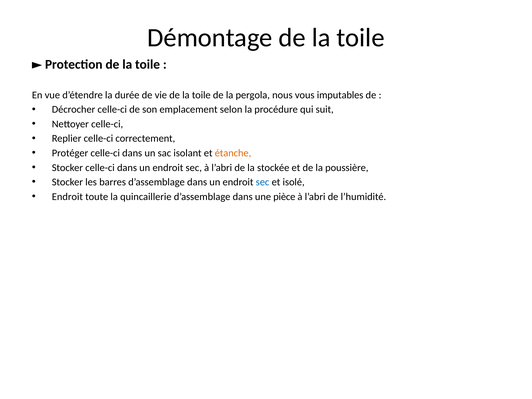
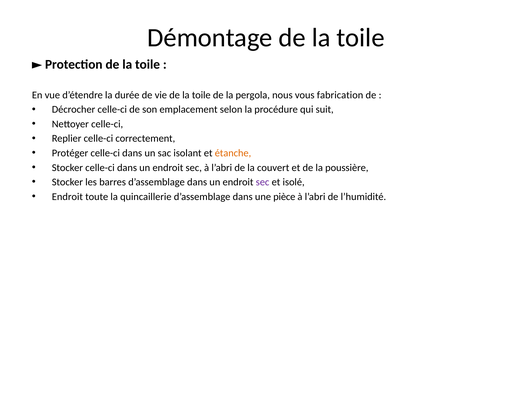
imputables: imputables -> fabrication
stockée: stockée -> couvert
sec at (263, 182) colour: blue -> purple
